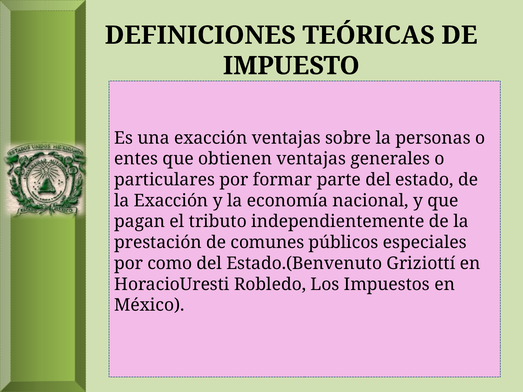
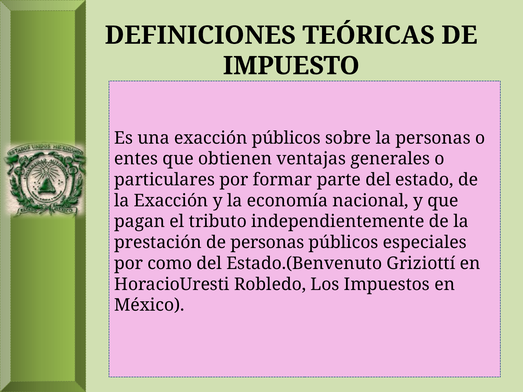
exacción ventajas: ventajas -> públicos
de comunes: comunes -> personas
